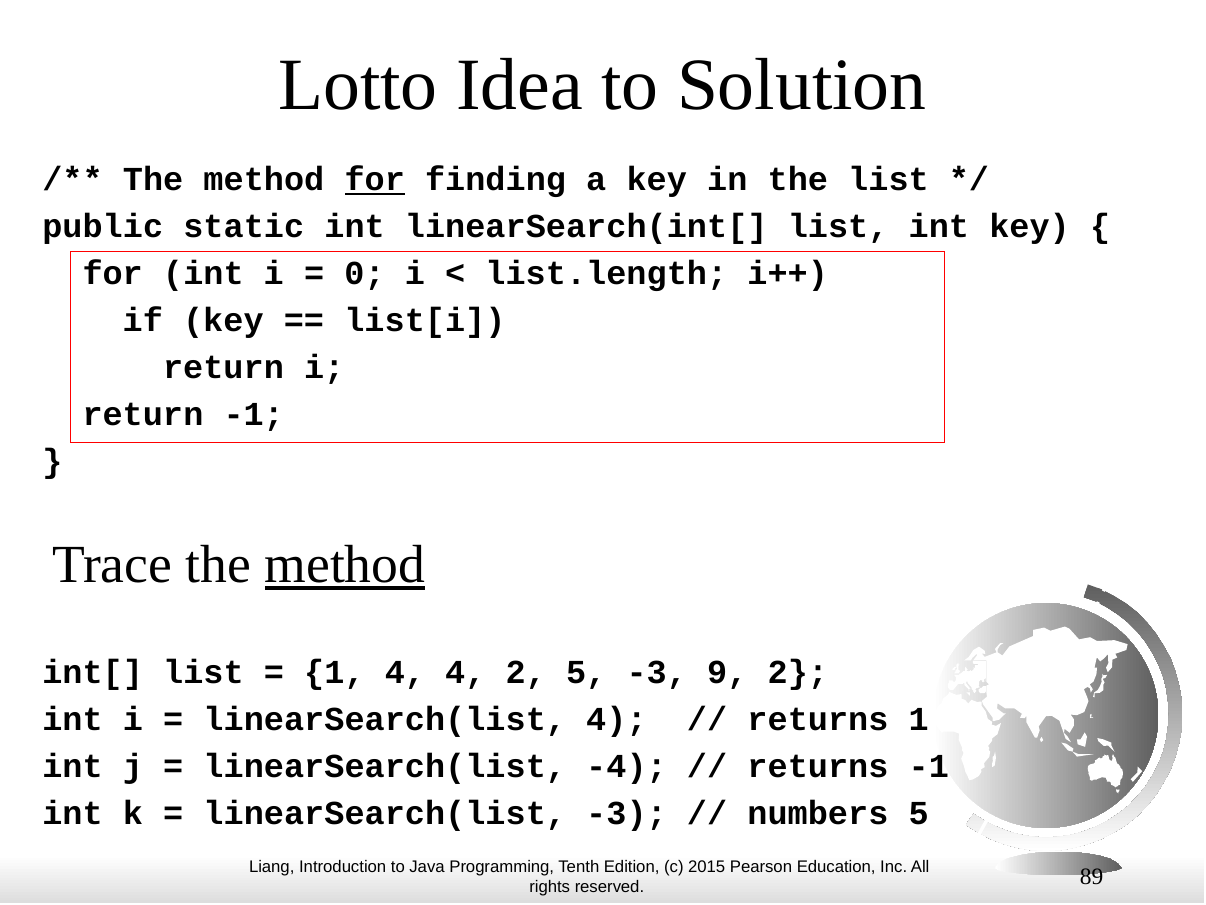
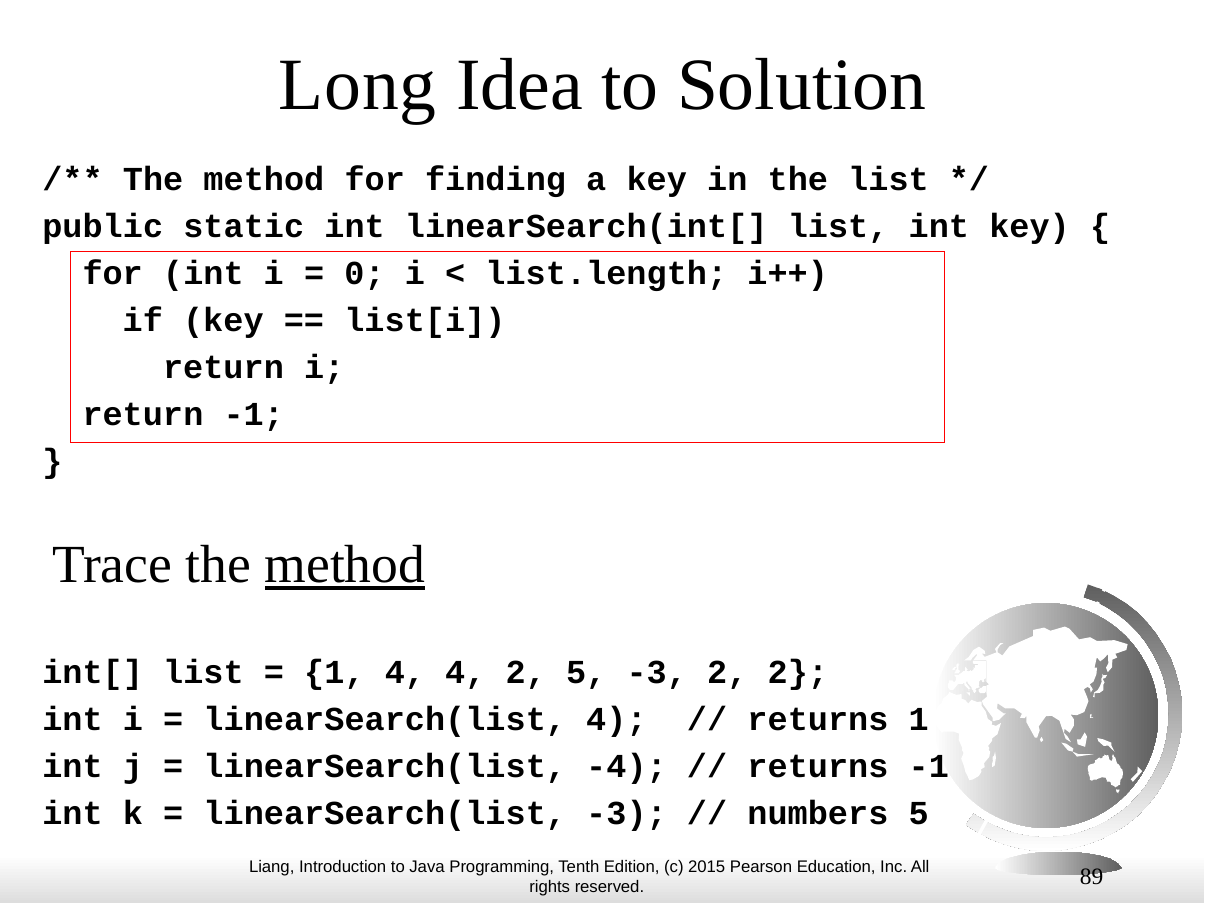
Lotto: Lotto -> Long
for at (375, 179) underline: present -> none
-3 9: 9 -> 2
